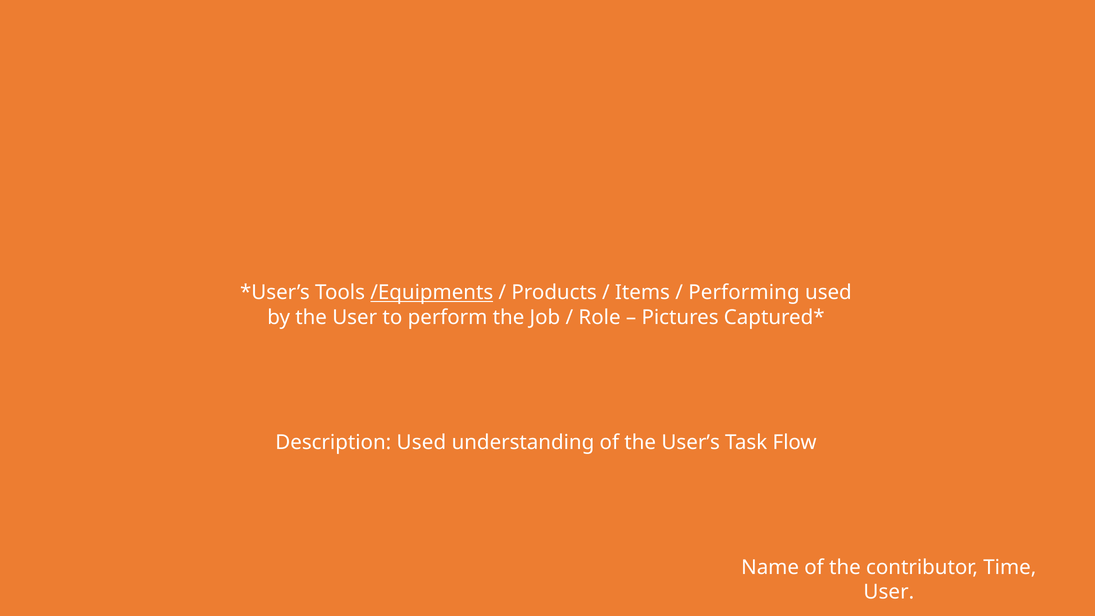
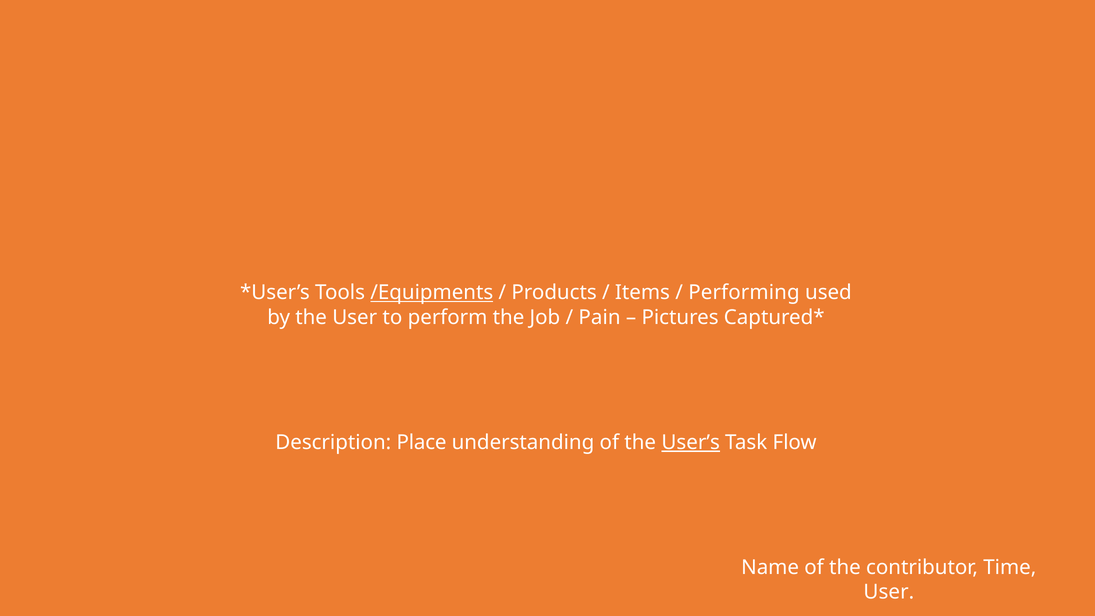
Role: Role -> Pain
Description Used: Used -> Place
User’s underline: none -> present
